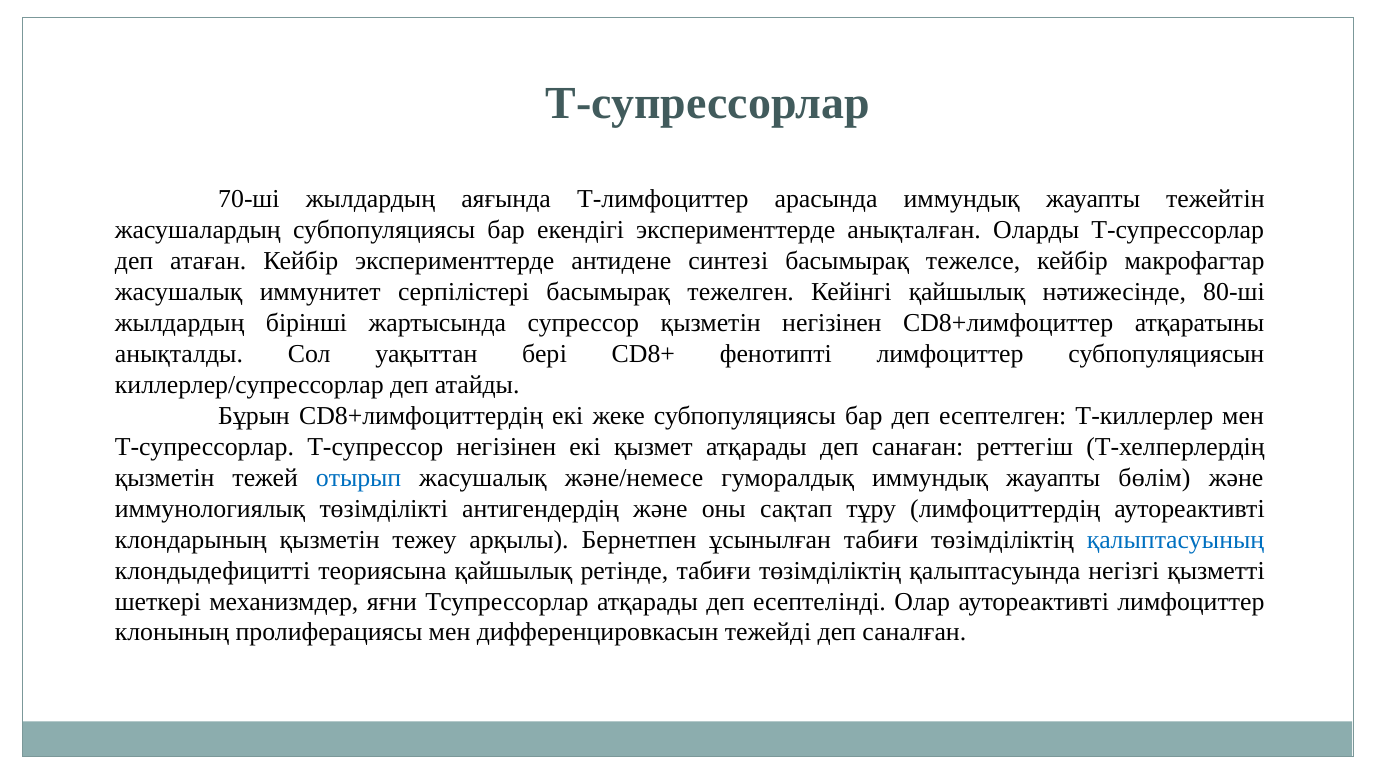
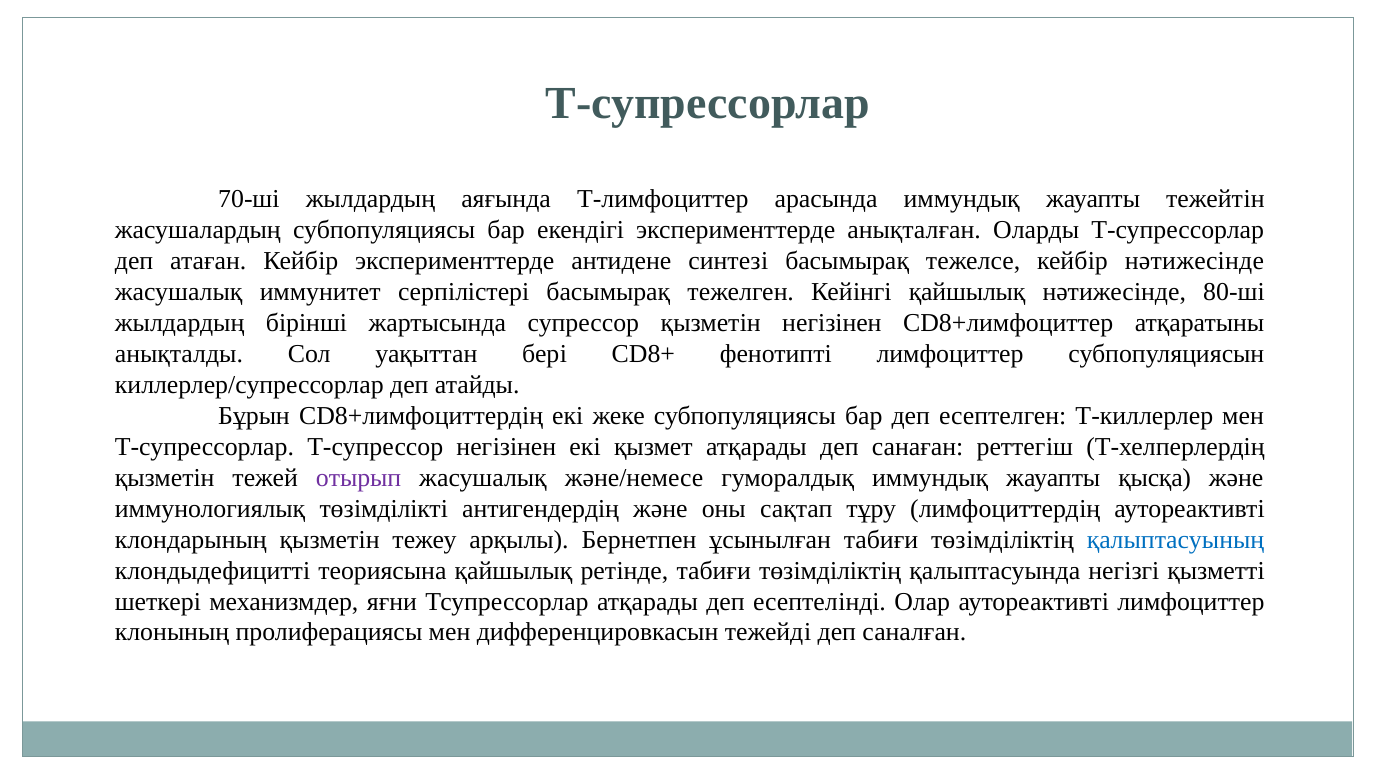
кейбiр макрофагтар: макрофагтар -> нәтижесiнде
отырып colour: blue -> purple
бөлім: бөлім -> қысқа
